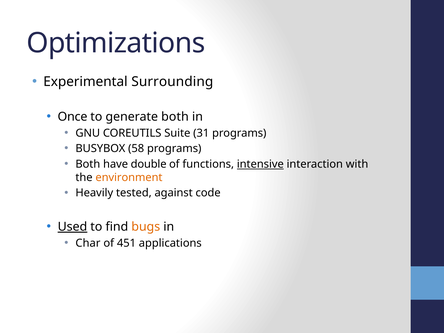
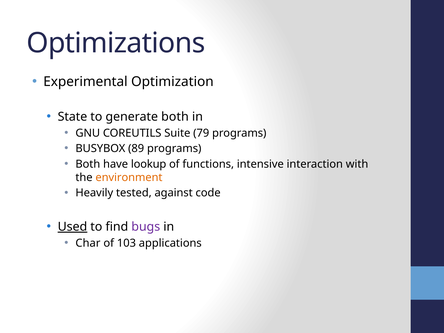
Surrounding: Surrounding -> Optimization
Once: Once -> State
31: 31 -> 79
58: 58 -> 89
double: double -> lookup
intensive underline: present -> none
bugs colour: orange -> purple
451: 451 -> 103
